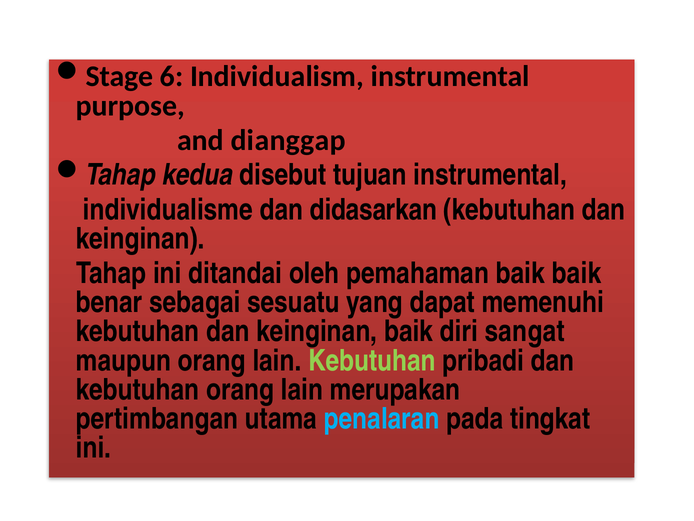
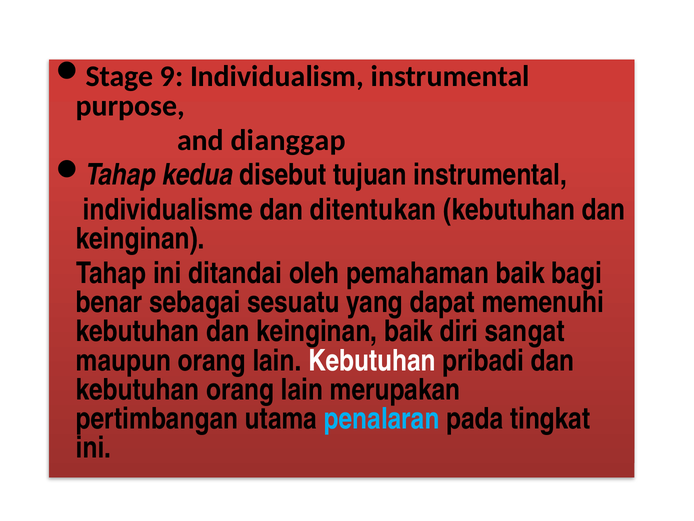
6: 6 -> 9
didasarkan: didasarkan -> ditentukan
baik baik: baik -> bagi
Kebutuhan at (372, 360) colour: light green -> white
